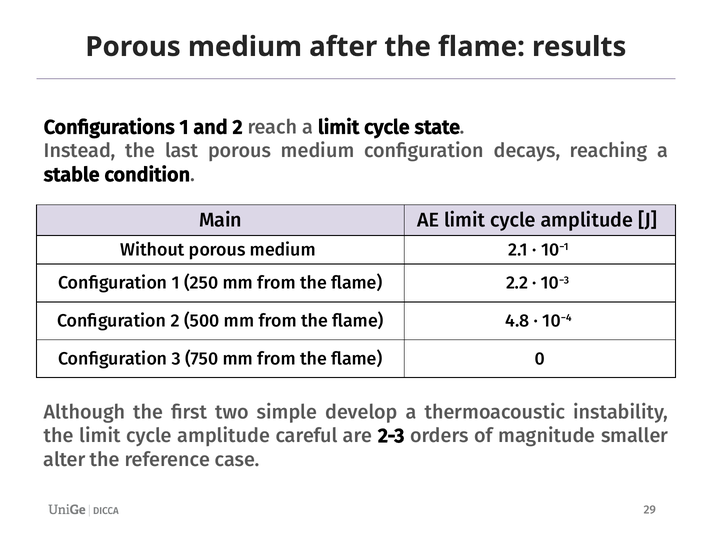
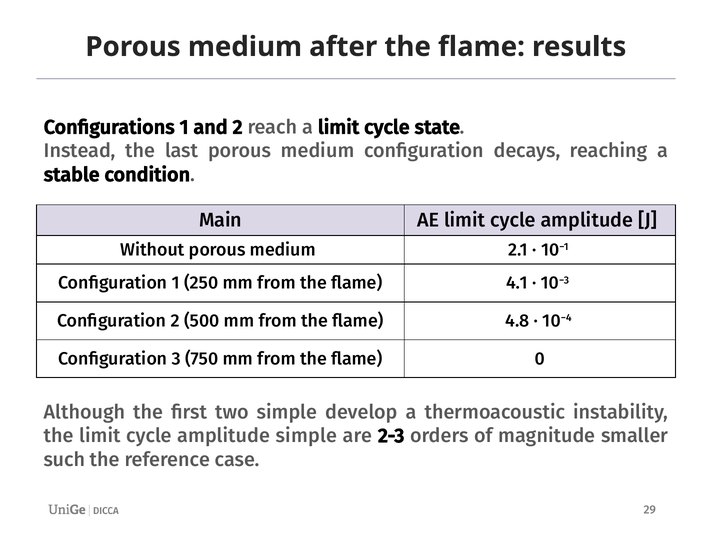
2.2: 2.2 -> 4.1
amplitude careful: careful -> simple
alter: alter -> such
